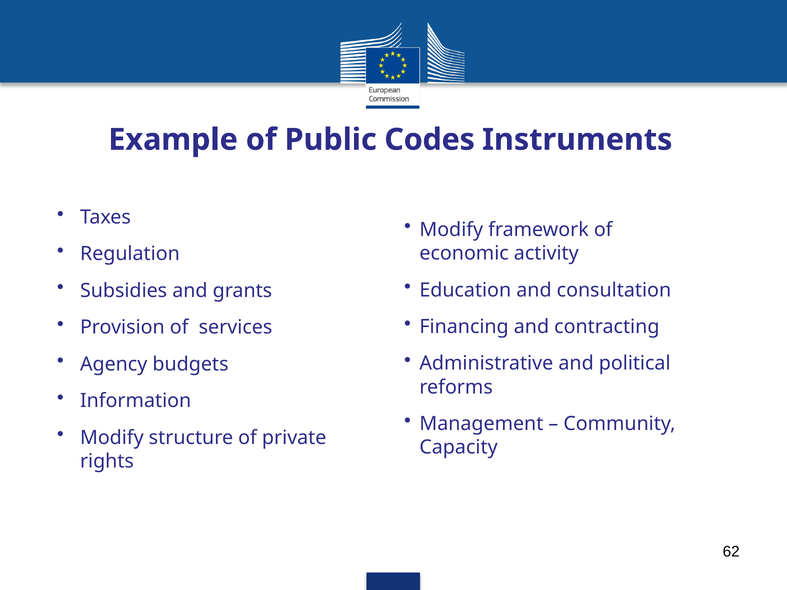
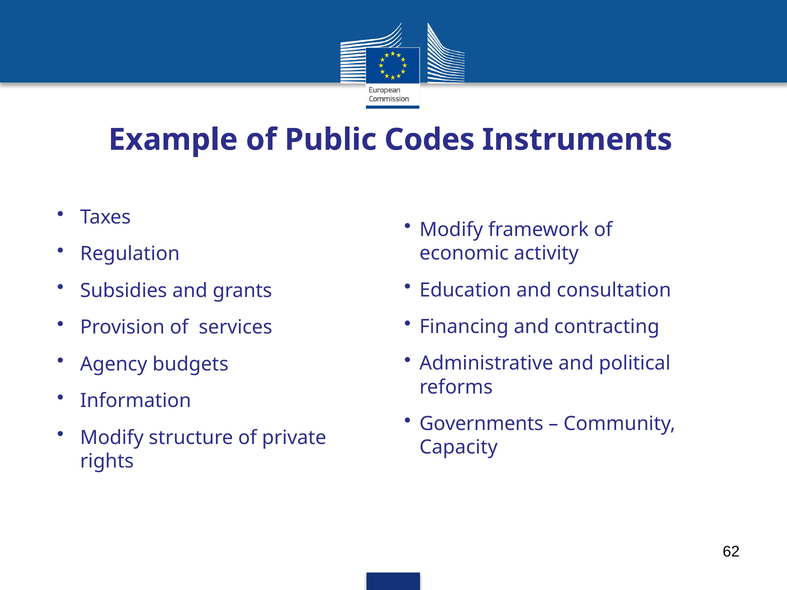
Management: Management -> Governments
